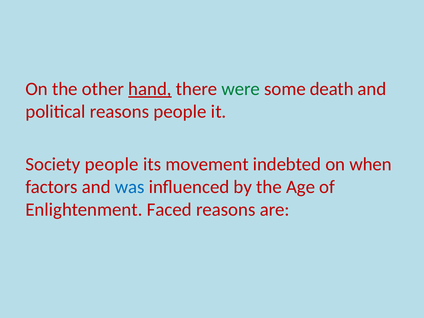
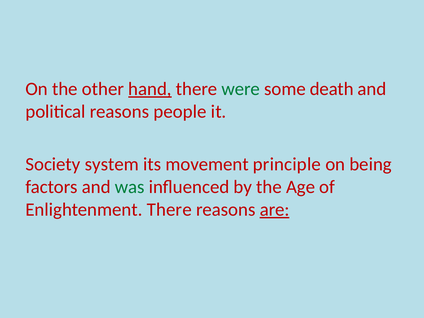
Society people: people -> system
indebted: indebted -> principle
when: when -> being
was colour: blue -> green
Enlightenment Faced: Faced -> There
are underline: none -> present
